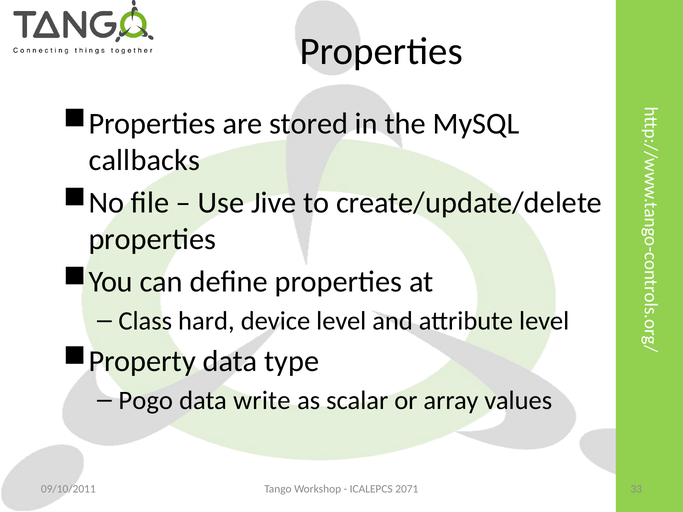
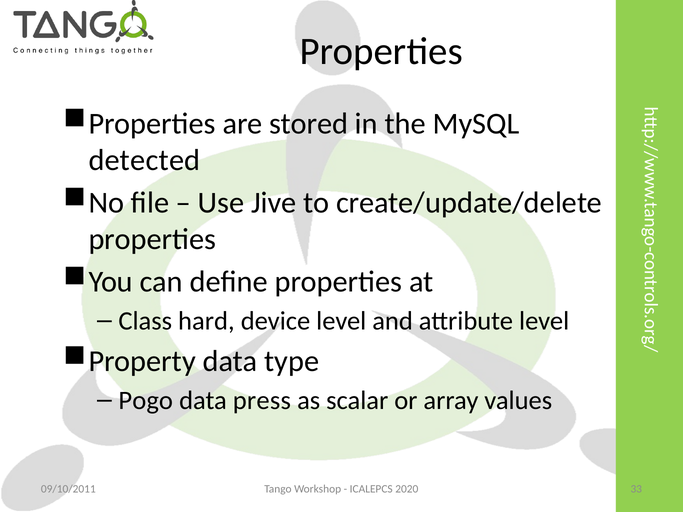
callbacks: callbacks -> detected
write: write -> press
2071: 2071 -> 2020
